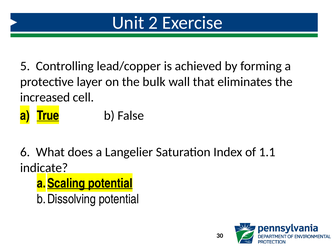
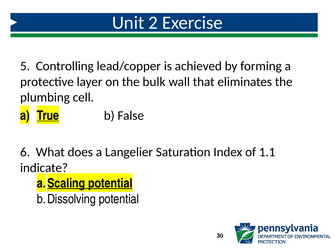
increased: increased -> plumbing
